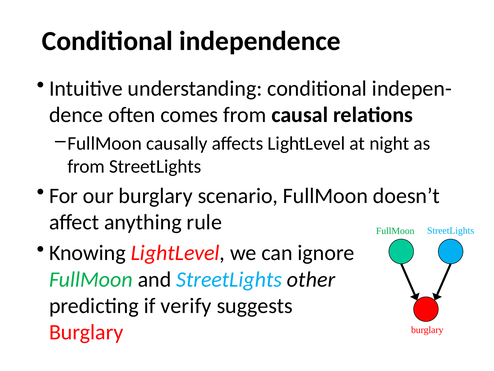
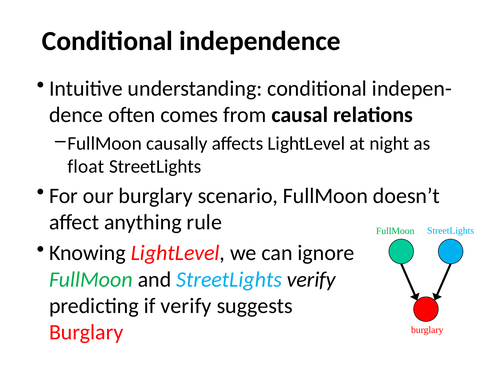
from at (86, 166): from -> float
StreetLights other: other -> verify
